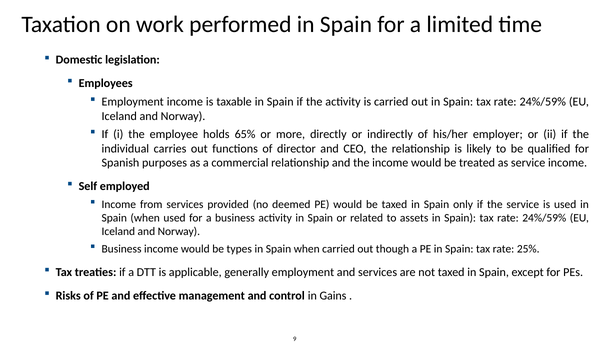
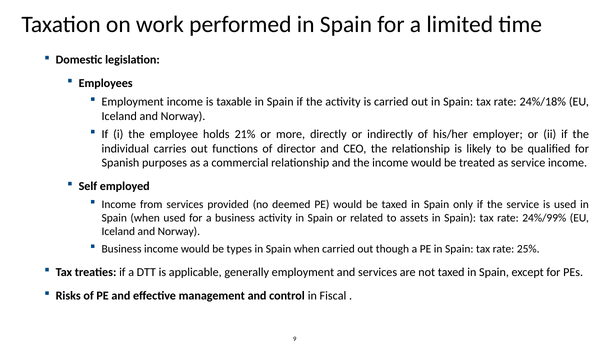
24%/59% at (543, 102): 24%/59% -> 24%/18%
65%: 65% -> 21%
24%/59% at (544, 218): 24%/59% -> 24%/99%
Gains: Gains -> Fiscal
